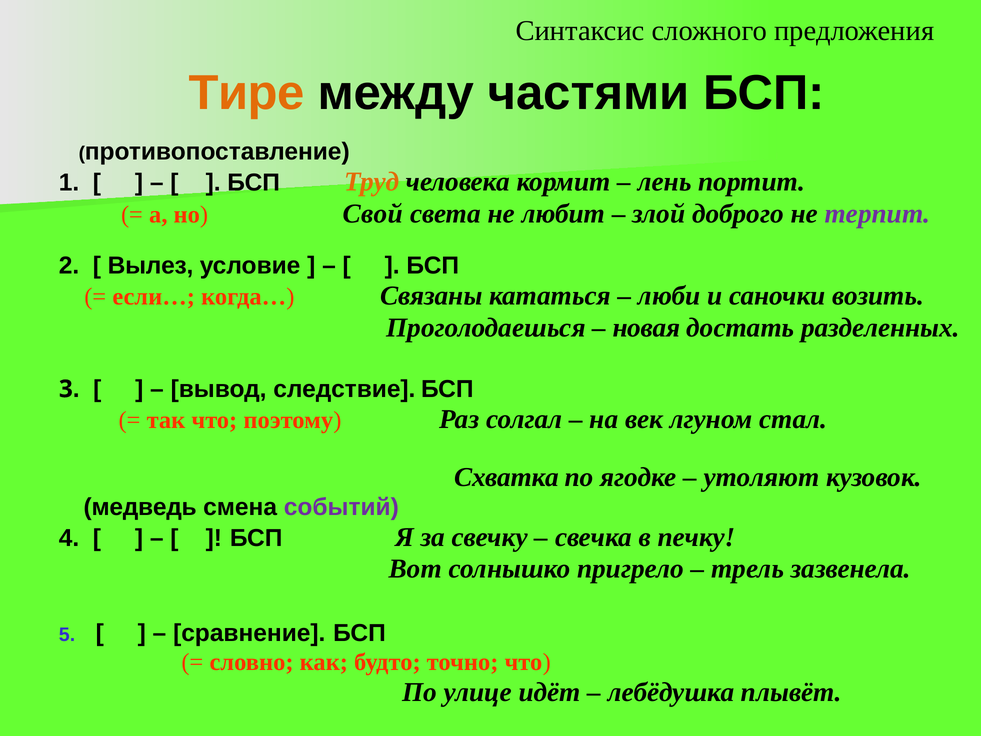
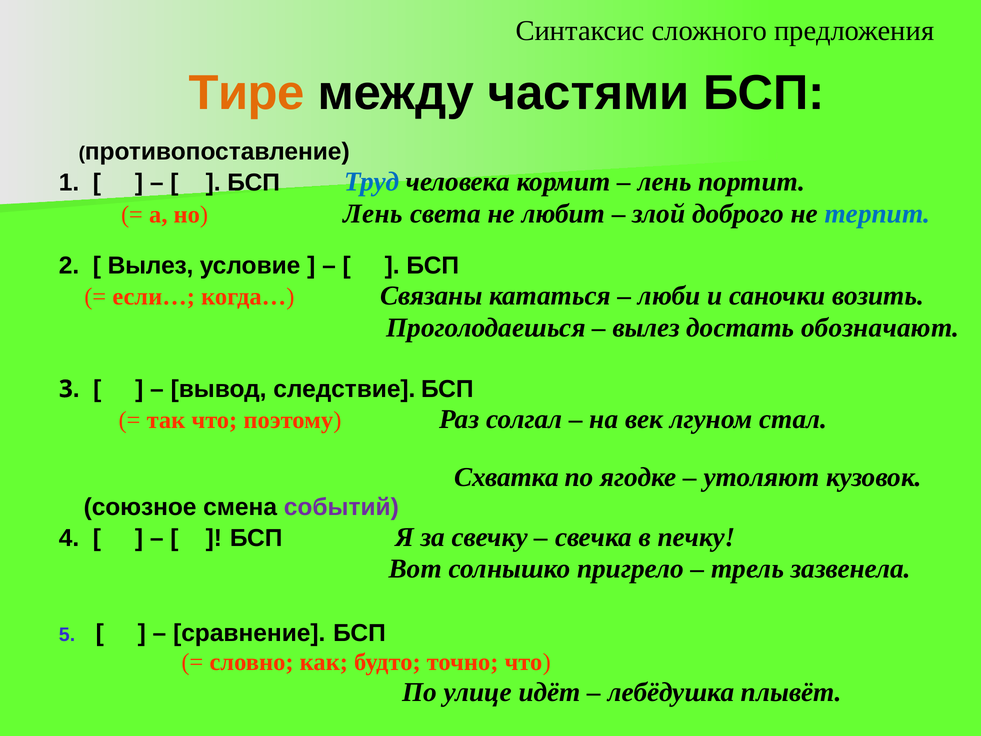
Труд colour: orange -> blue
но Свой: Свой -> Лень
терпит colour: purple -> blue
новая at (646, 327): новая -> вылез
разделенных: разделенных -> обозначают
медведь: медведь -> союзное
